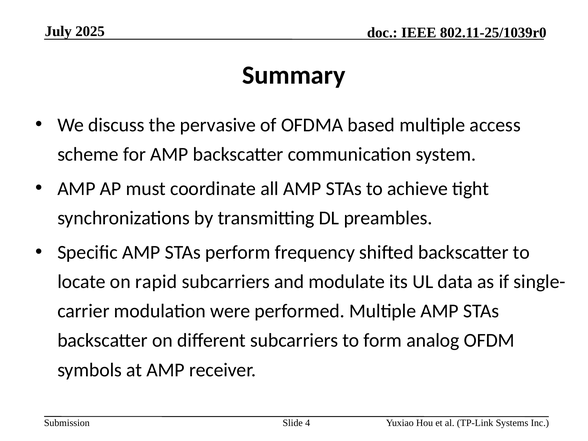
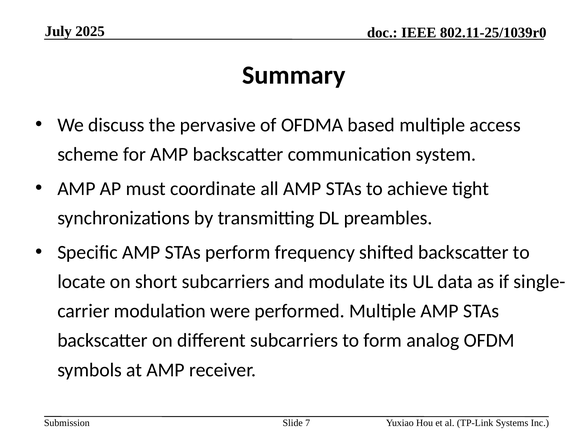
rapid: rapid -> short
4: 4 -> 7
